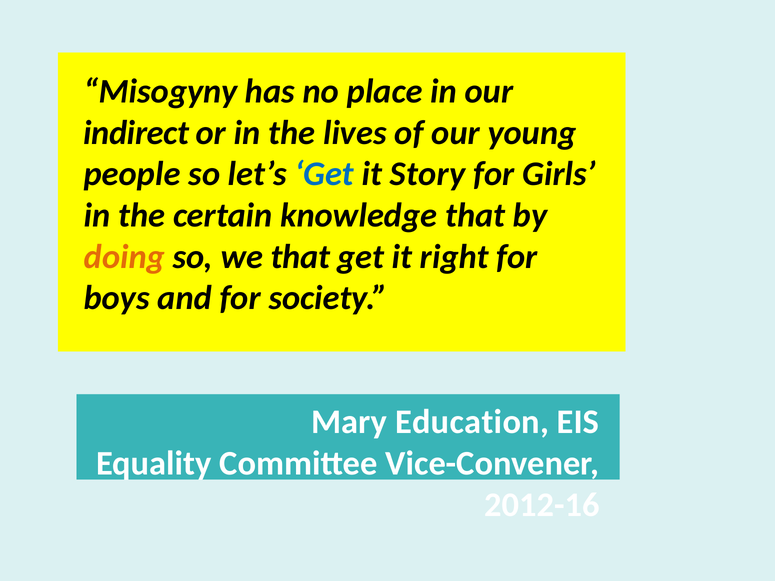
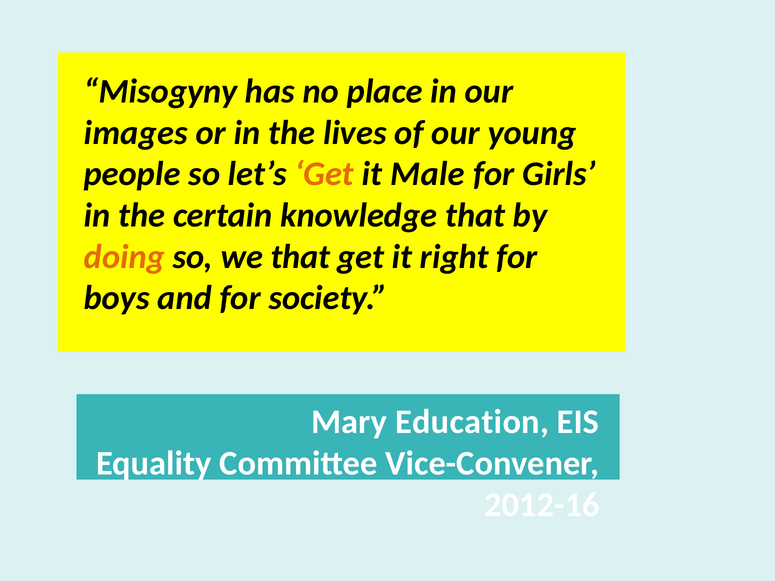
indirect: indirect -> images
Get at (324, 174) colour: blue -> orange
Story: Story -> Male
